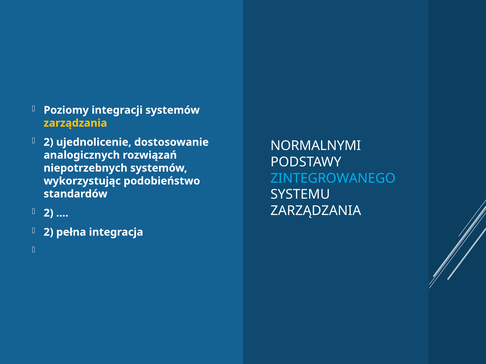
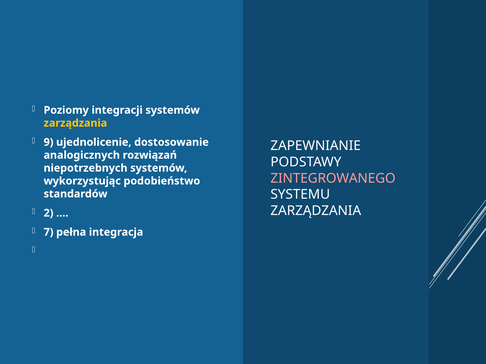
2 at (49, 142): 2 -> 9
NORMALNYMI: NORMALNYMI -> ZAPEWNIANIE
ZINTEGROWANEGO colour: light blue -> pink
2 at (49, 232): 2 -> 7
